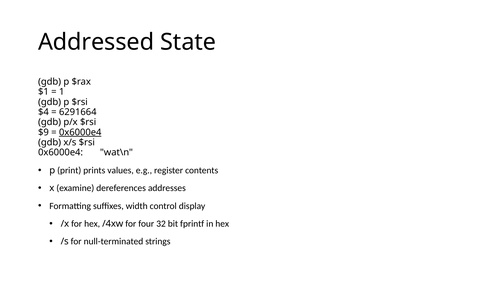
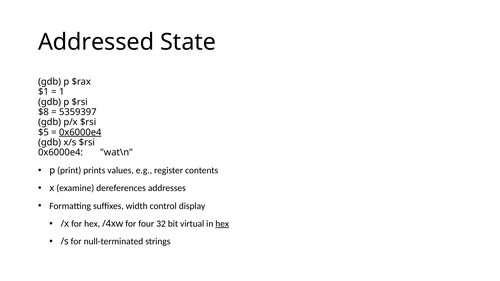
$4: $4 -> $8
6291664: 6291664 -> 5359397
$9: $9 -> $5
fprintf: fprintf -> virtual
hex at (222, 224) underline: none -> present
